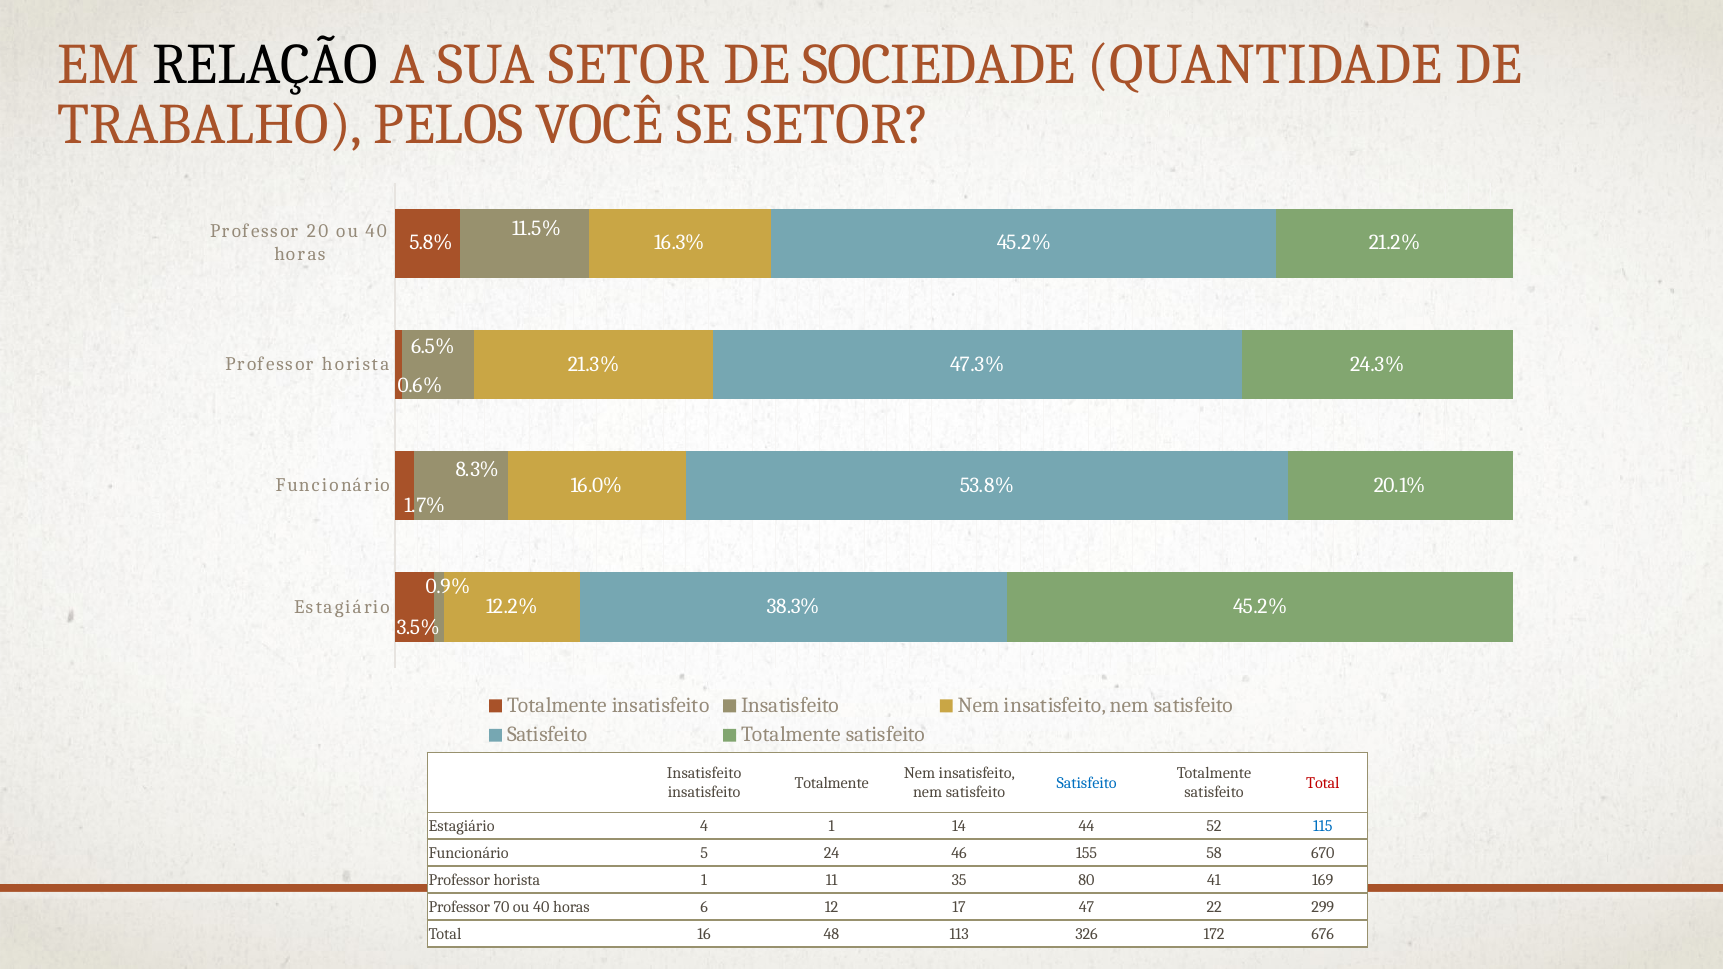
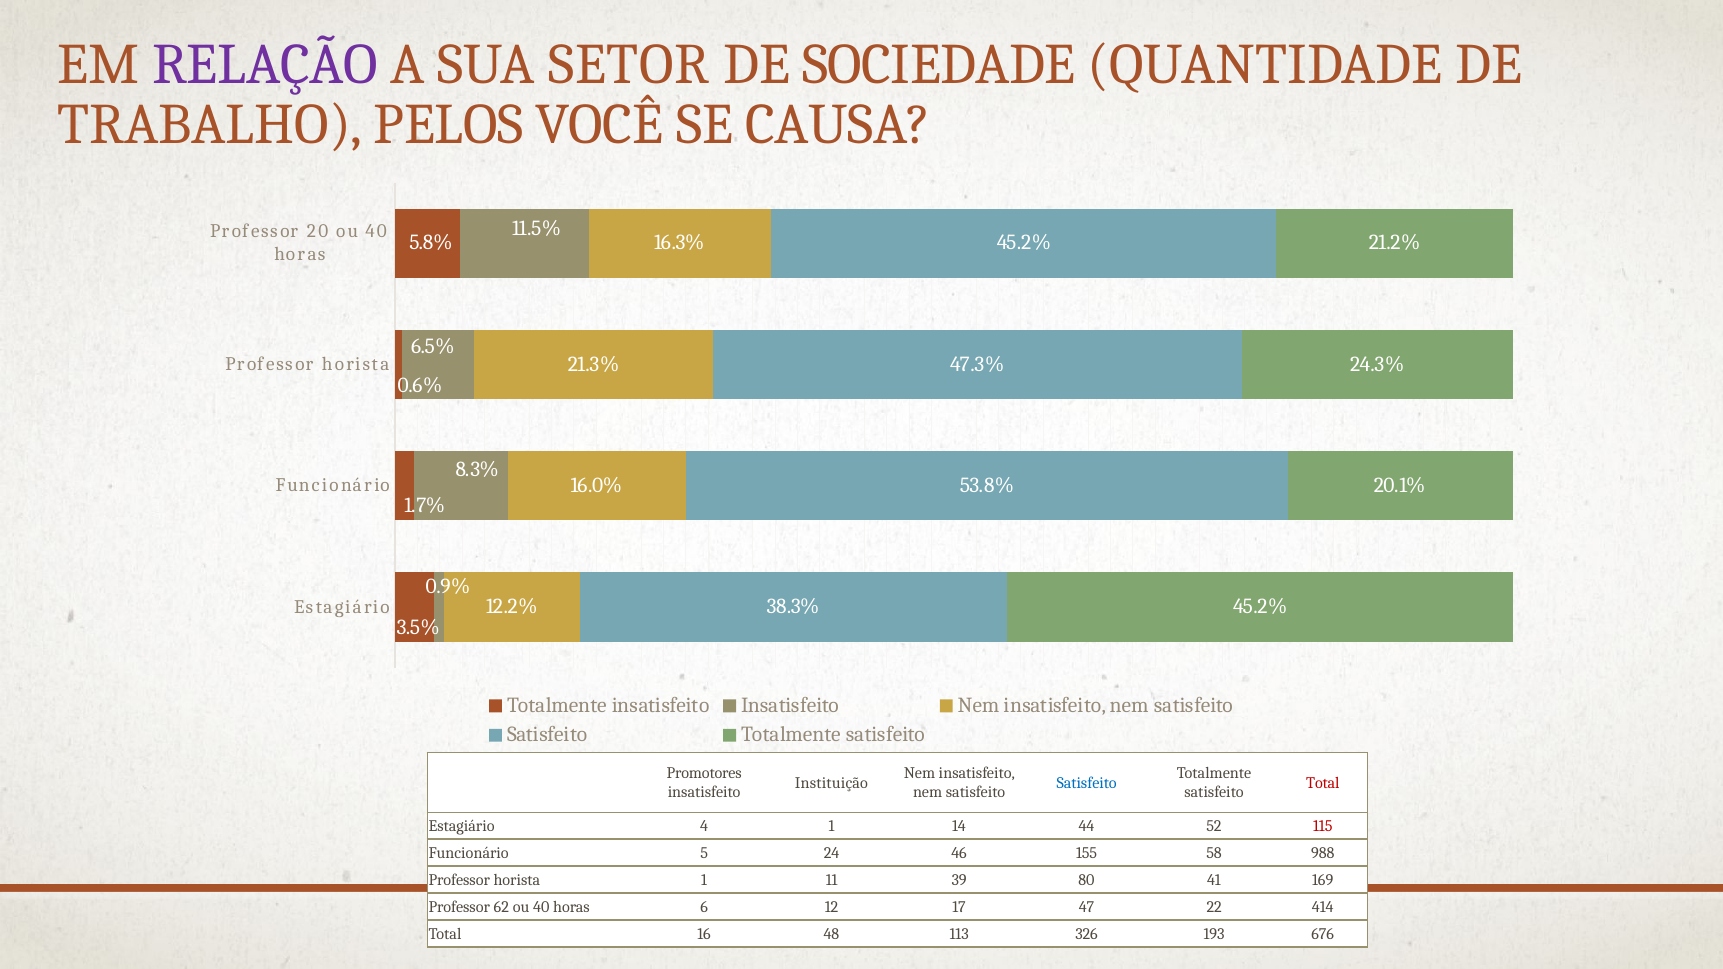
RELAÇÃO colour: black -> purple
SE SETOR: SETOR -> CAUSA
Insatisfeito at (704, 774): Insatisfeito -> Promotores
Totalmente at (832, 783): Totalmente -> Instituição
115 colour: blue -> red
670: 670 -> 988
35: 35 -> 39
70: 70 -> 62
299: 299 -> 414
172: 172 -> 193
